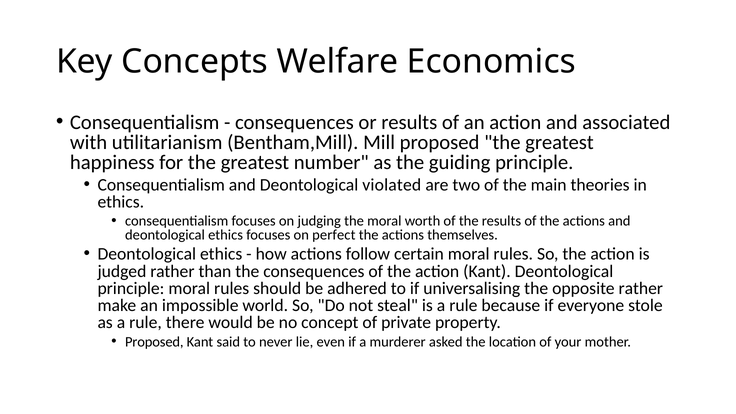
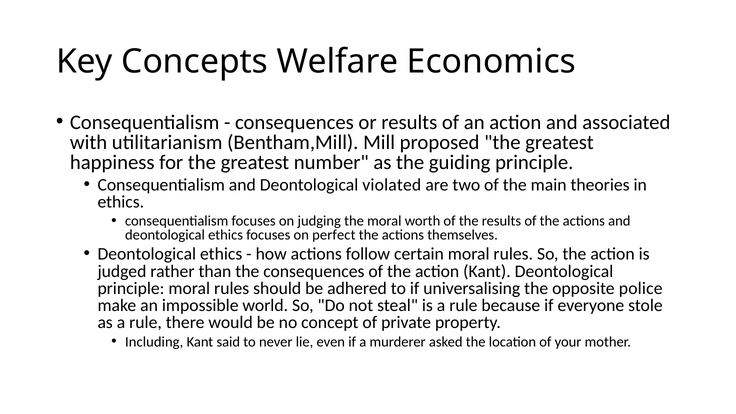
opposite rather: rather -> police
Proposed at (154, 342): Proposed -> Including
